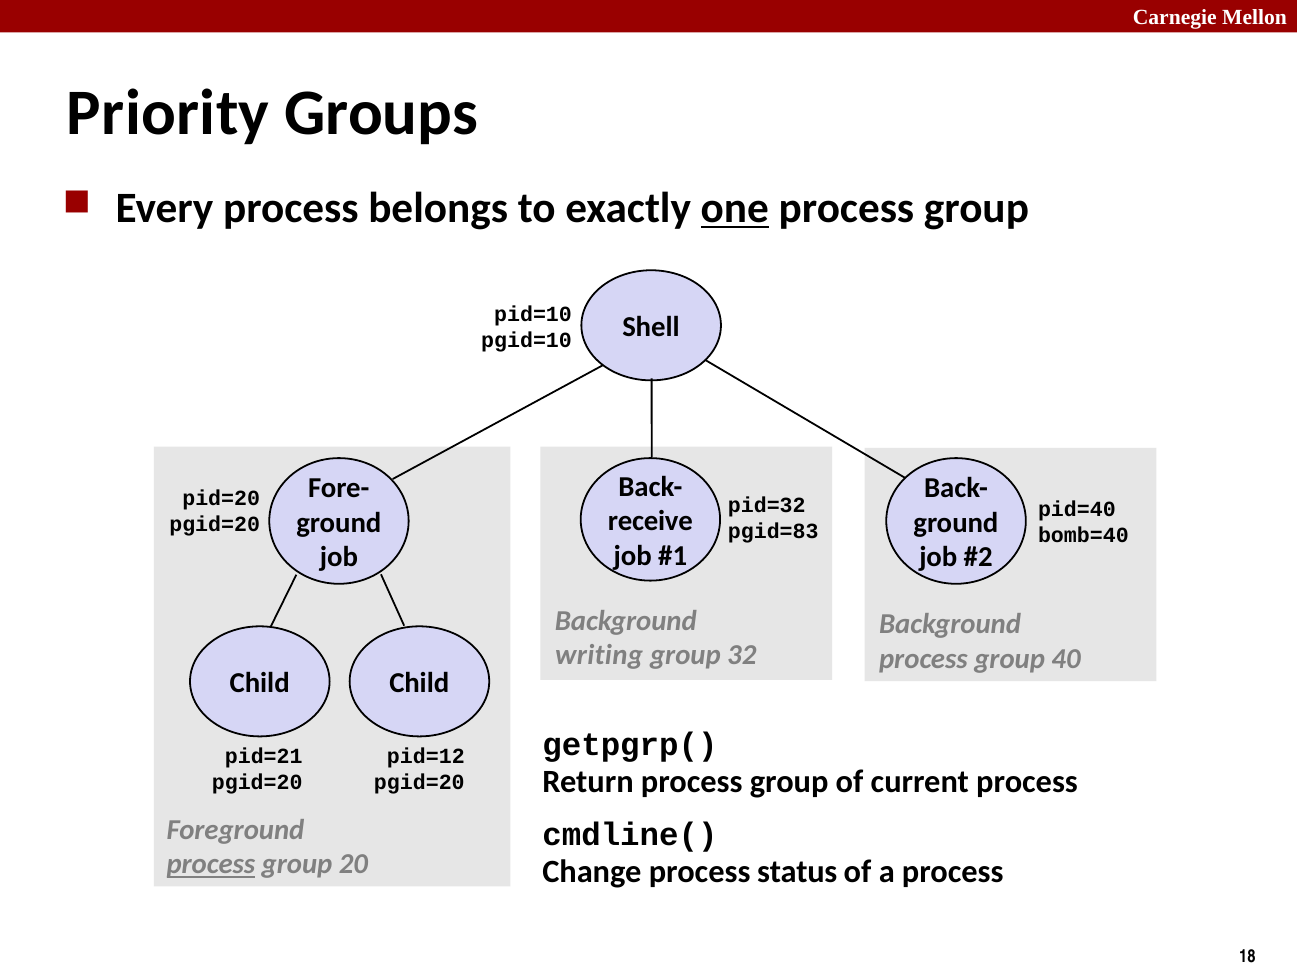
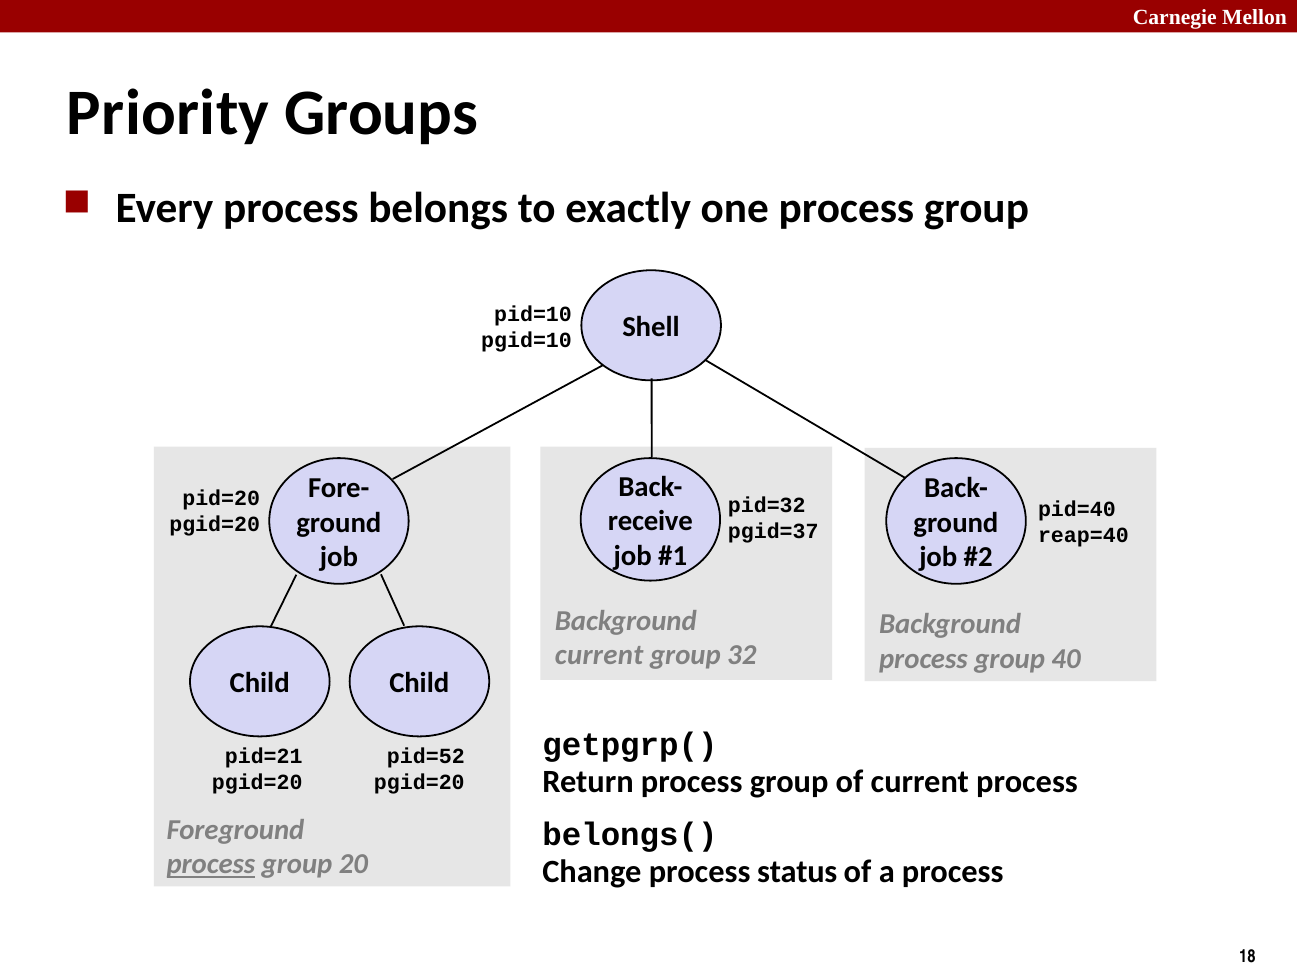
one underline: present -> none
pgid=83: pgid=83 -> pgid=37
bomb=40: bomb=40 -> reap=40
writing at (599, 655): writing -> current
pid=12: pid=12 -> pid=52
cmdline(: cmdline( -> belongs(
